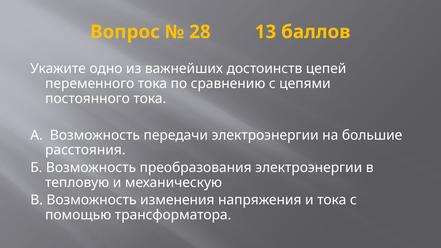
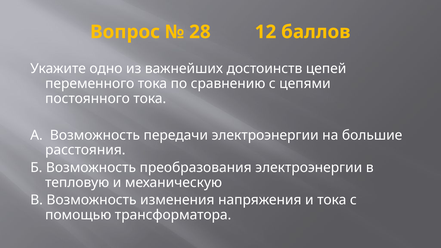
13: 13 -> 12
